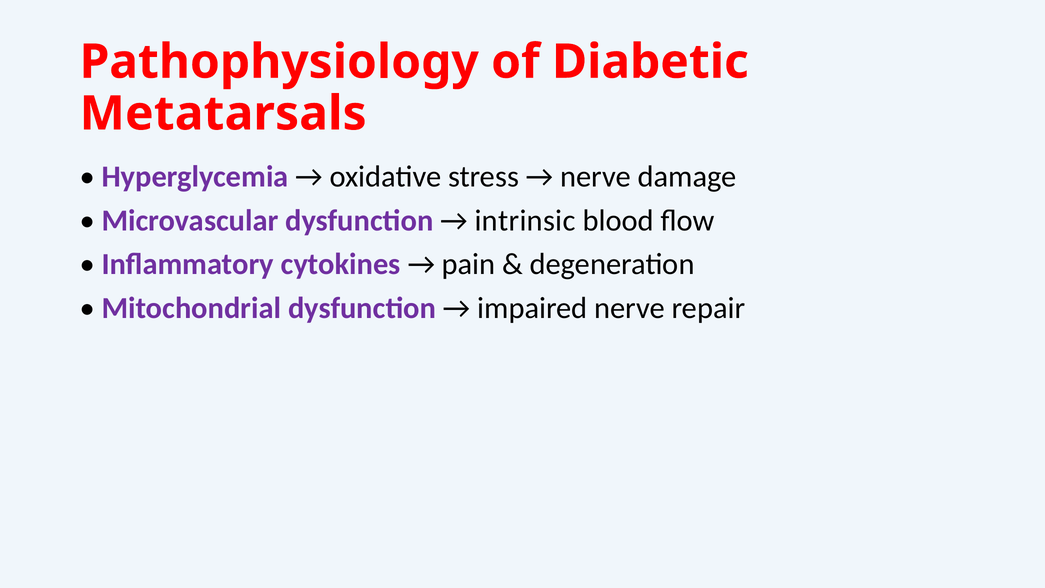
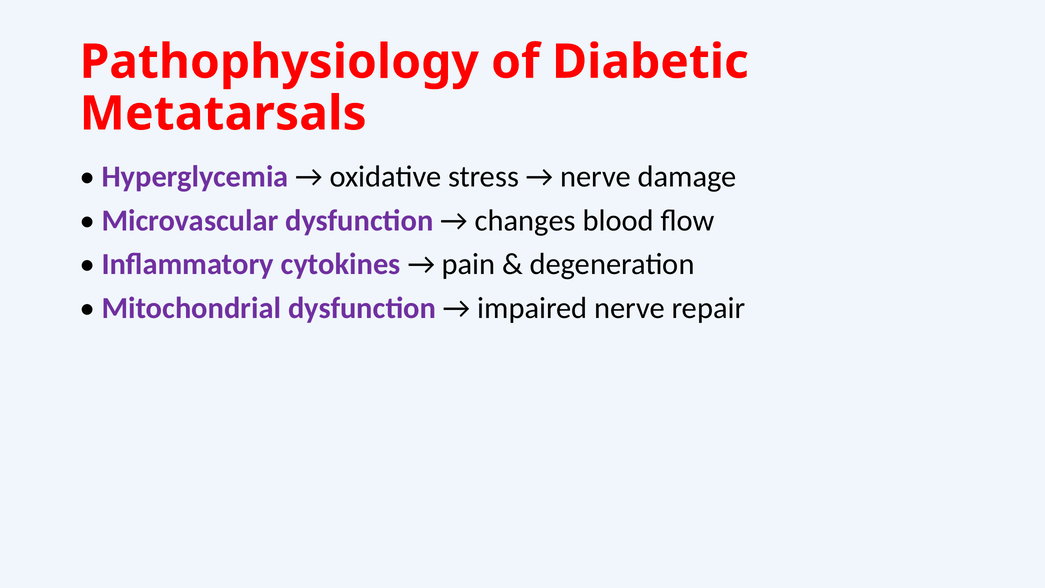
intrinsic: intrinsic -> changes
